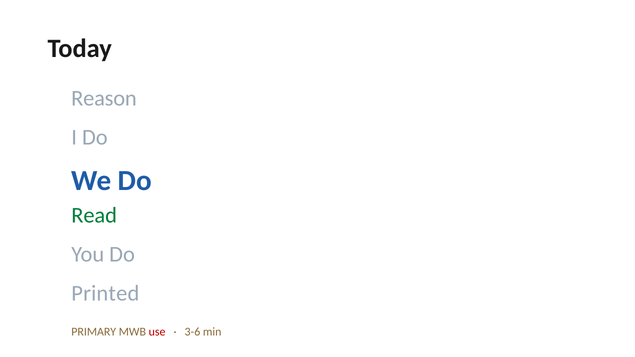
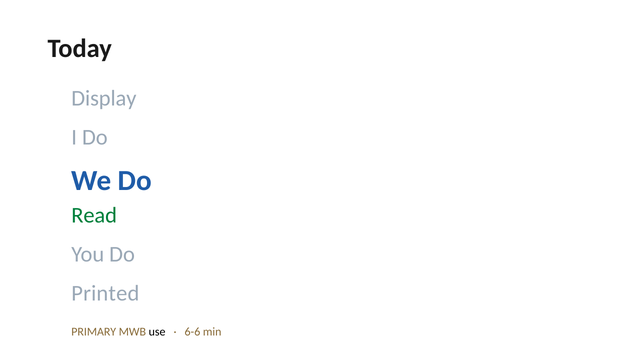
Reason: Reason -> Display
use colour: red -> black
3-6: 3-6 -> 6-6
